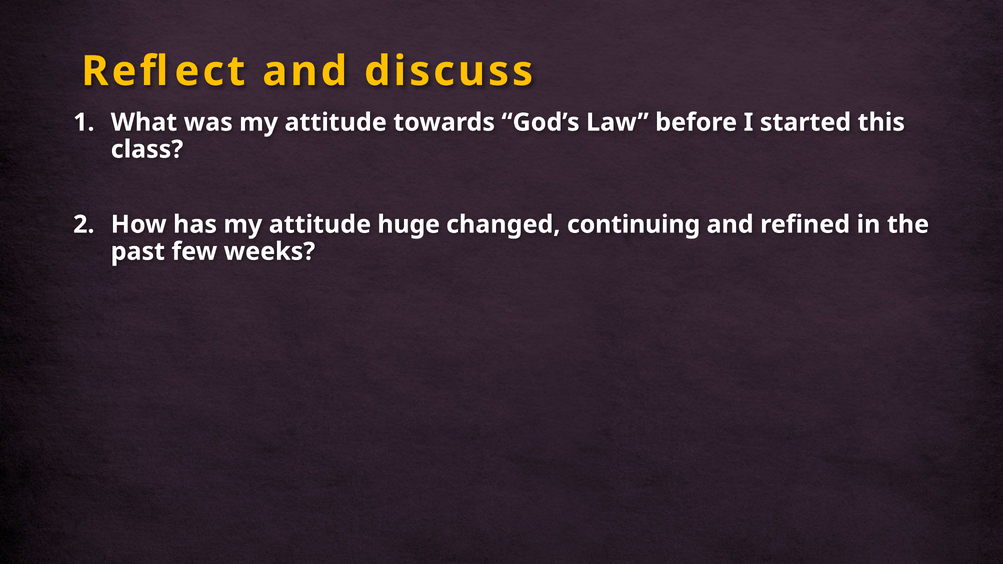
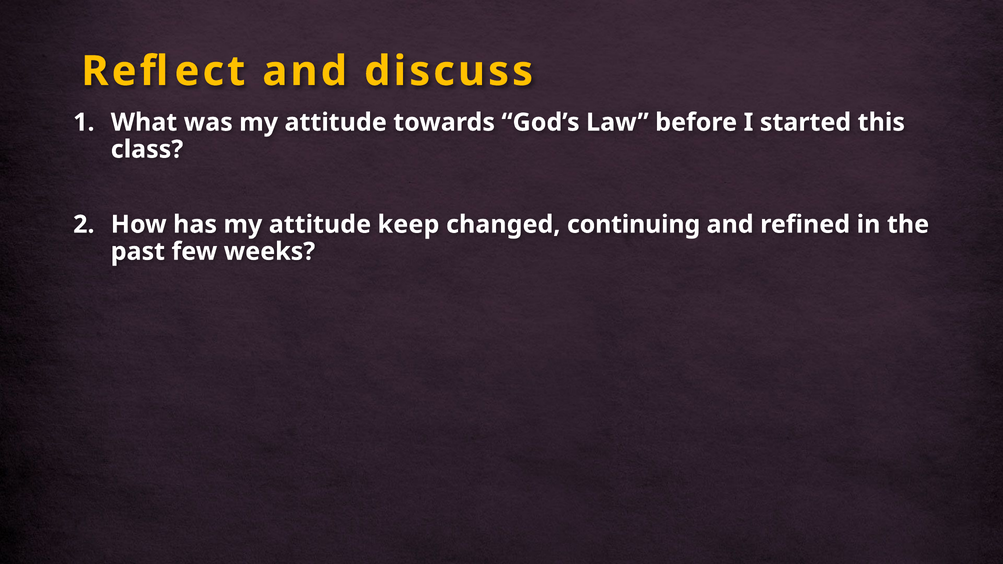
huge: huge -> keep
